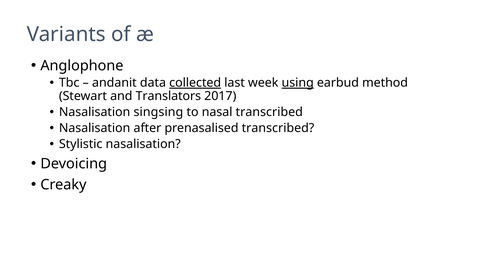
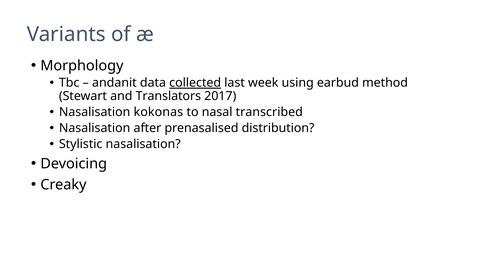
Anglophone: Anglophone -> Morphology
using underline: present -> none
singsing: singsing -> kokonas
prenasalised transcribed: transcribed -> distribution
